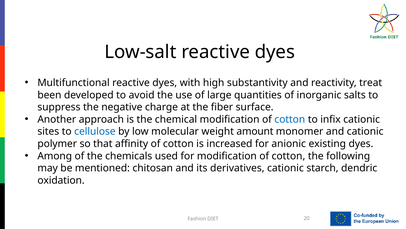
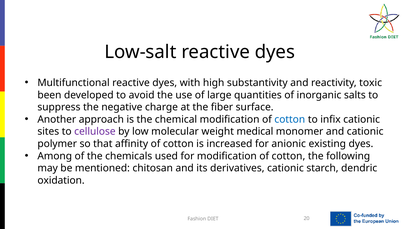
treat: treat -> toxic
cellulose colour: blue -> purple
amount: amount -> medical
